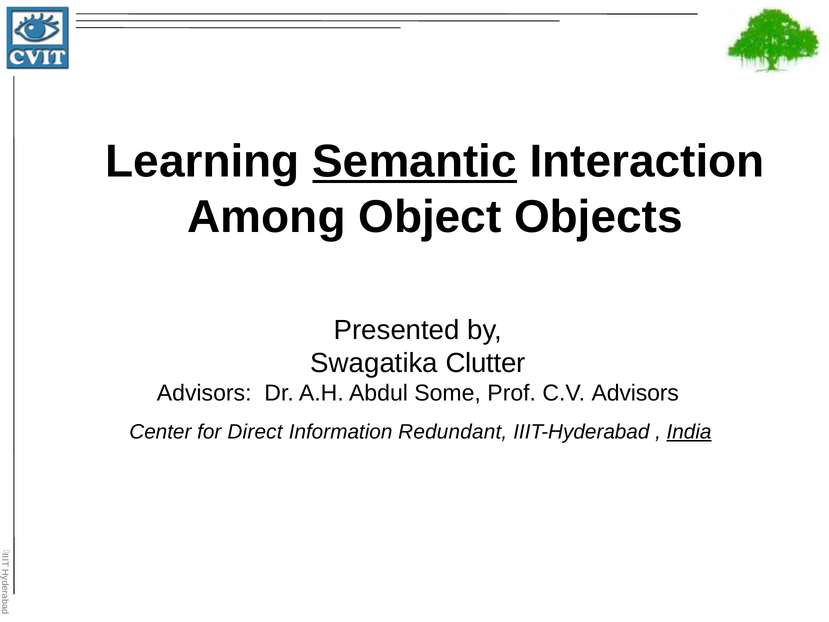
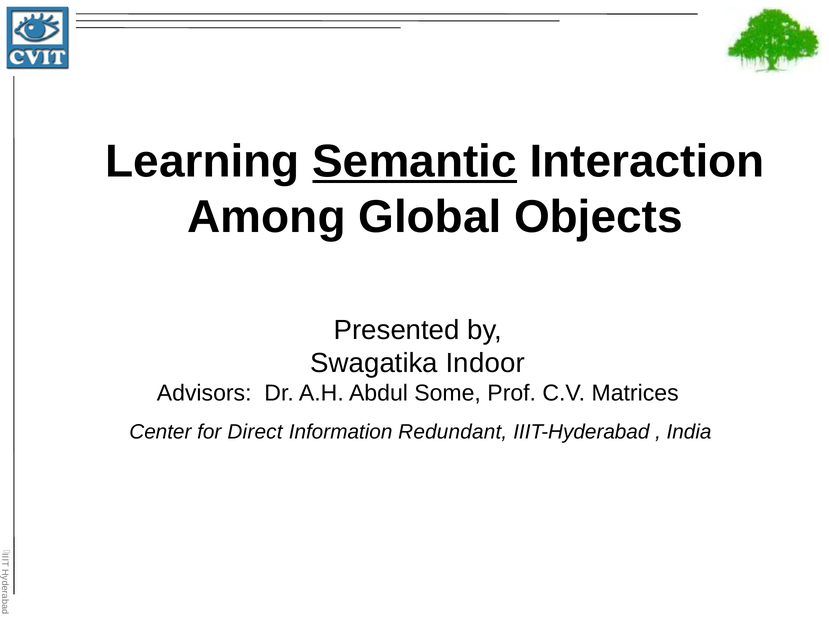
Object: Object -> Global
Clutter: Clutter -> Indoor
C.V Advisors: Advisors -> Matrices
India underline: present -> none
